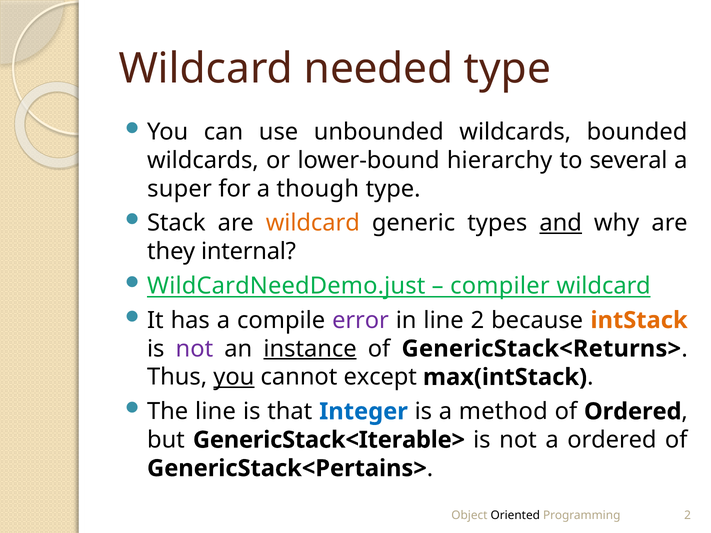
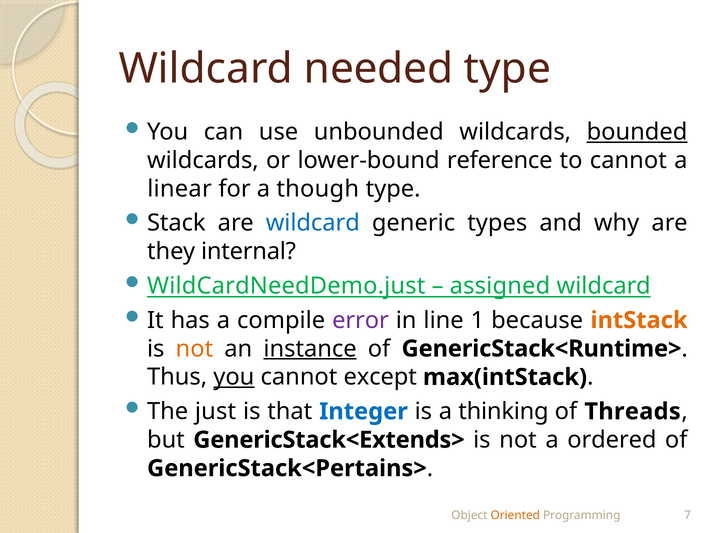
bounded underline: none -> present
hierarchy: hierarchy -> reference
to several: several -> cannot
super: super -> linear
wildcard at (313, 223) colour: orange -> blue
and underline: present -> none
compiler: compiler -> assigned
line 2: 2 -> 1
not at (194, 349) colour: purple -> orange
GenericStack<Returns>: GenericStack<Returns> -> GenericStack<Runtime>
The line: line -> just
method: method -> thinking
of Ordered: Ordered -> Threads
GenericStack<Iterable>: GenericStack<Iterable> -> GenericStack<Extends>
Oriented colour: black -> orange
Programming 2: 2 -> 7
